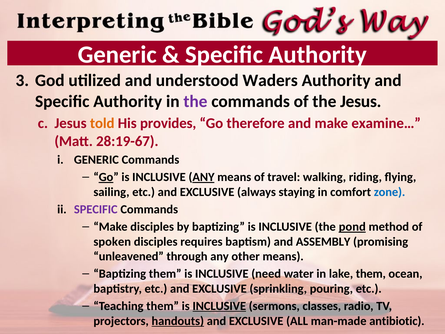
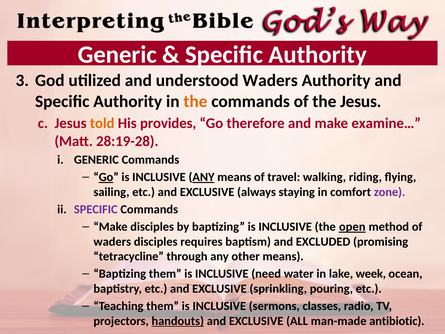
the at (195, 101) colour: purple -> orange
28:19-67: 28:19-67 -> 28:19-28
zone colour: blue -> purple
pond: pond -> open
spoken at (112, 241): spoken -> waders
ASSEMBLY: ASSEMBLY -> EXCLUDED
unleavened: unleavened -> tetracycline
lake them: them -> week
INCLUSIVE at (219, 306) underline: present -> none
